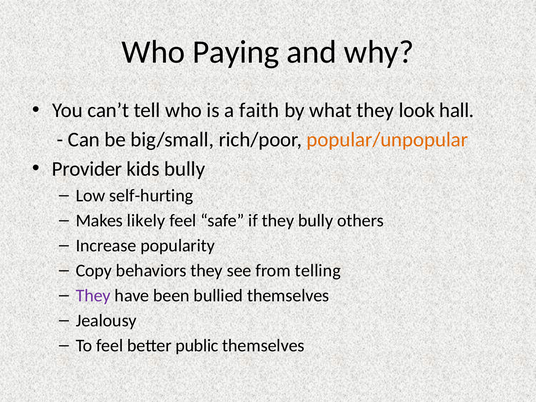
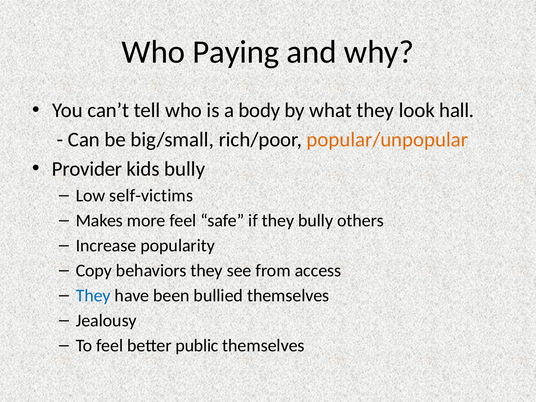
faith: faith -> body
self-hurting: self-hurting -> self-victims
likely: likely -> more
telling: telling -> access
They at (93, 295) colour: purple -> blue
